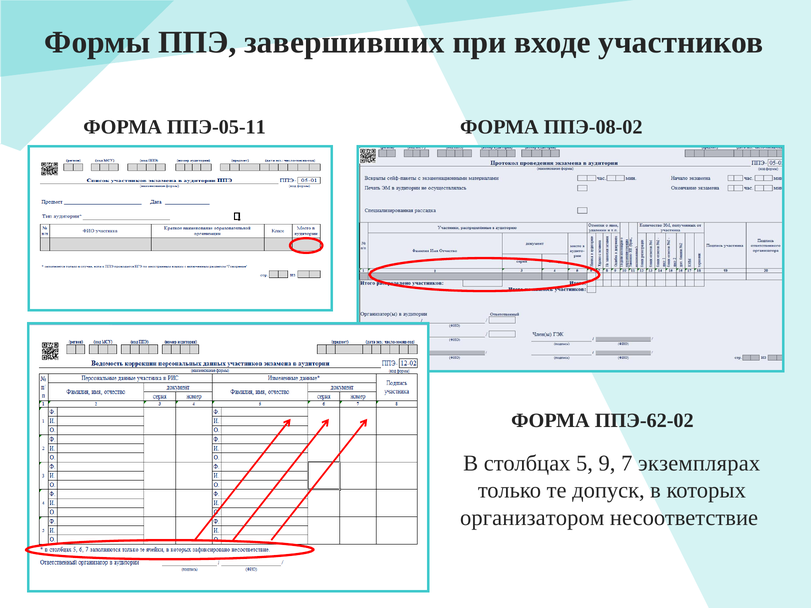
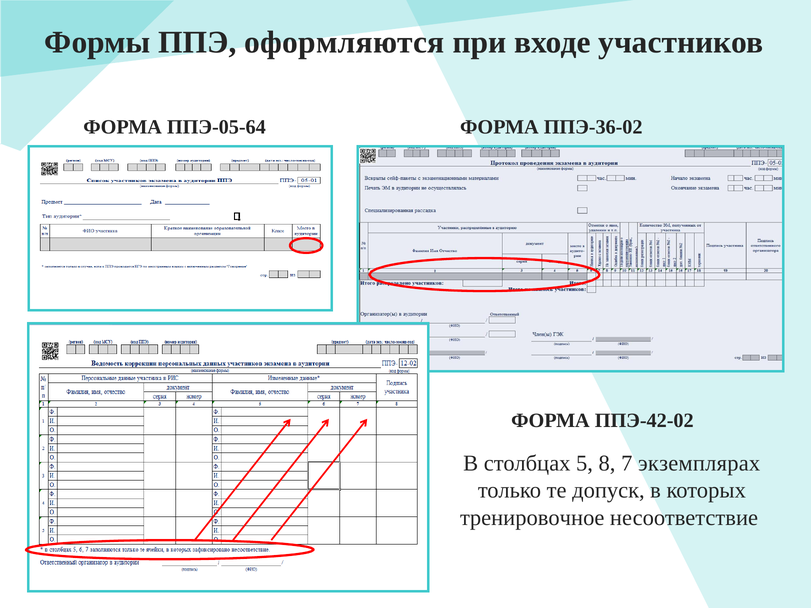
завершивших: завершивших -> оформляются
ППЭ-05-11: ППЭ-05-11 -> ППЭ-05-64
ППЭ-08-02: ППЭ-08-02 -> ППЭ-36-02
ППЭ-62-02: ППЭ-62-02 -> ППЭ-42-02
9: 9 -> 8
организатором: организатором -> тренировочное
